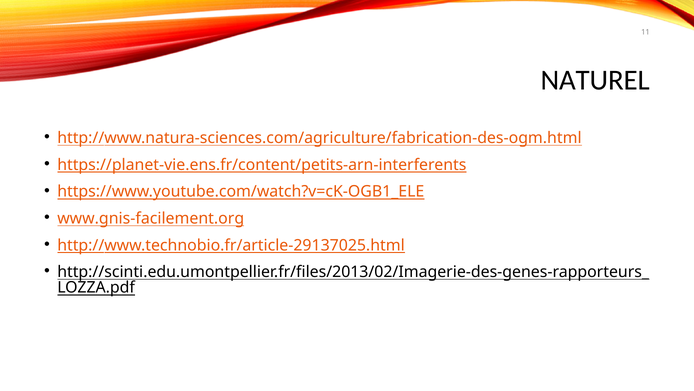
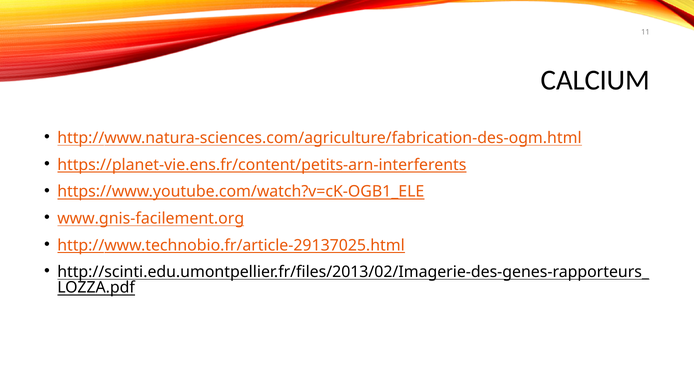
NATUREL: NATUREL -> CALCIUM
